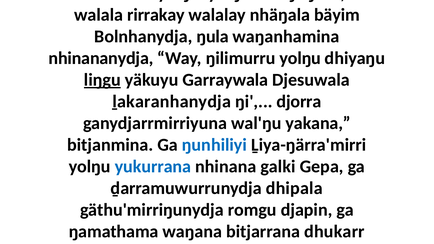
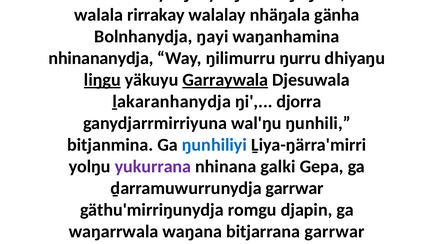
bäyim: bäyim -> gänha
Bolnhanydja ŋula: ŋula -> ŋayi
ŋilimurru yolŋu: yolŋu -> ŋurru
Garraywala underline: none -> present
wal'ŋu yakana: yakana -> ŋunhili
yukurrana at (153, 167) colour: blue -> purple
ḏarramuwurrunydja dhipala: dhipala -> garrwar
ŋamathama: ŋamathama -> waŋarrwala
bitjarrana dhukarr: dhukarr -> garrwar
